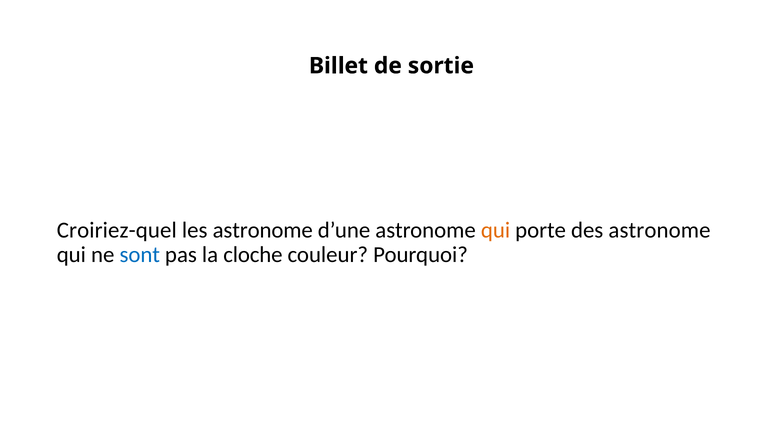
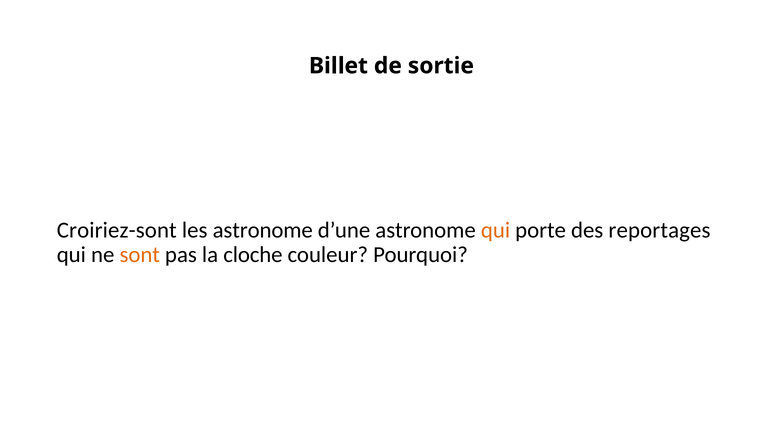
Croiriez-quel: Croiriez-quel -> Croiriez-sont
des astronome: astronome -> reportages
sont colour: blue -> orange
